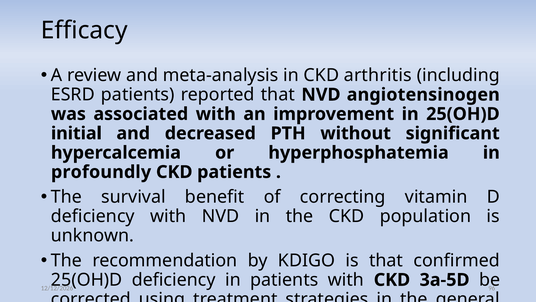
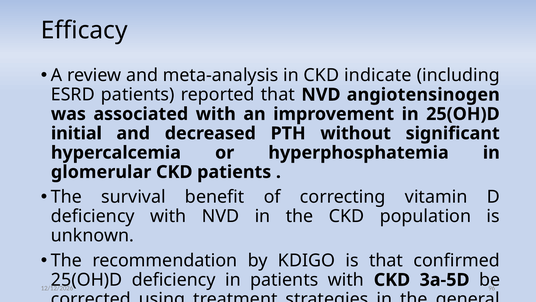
arthritis: arthritis -> indicate
profoundly: profoundly -> glomerular
